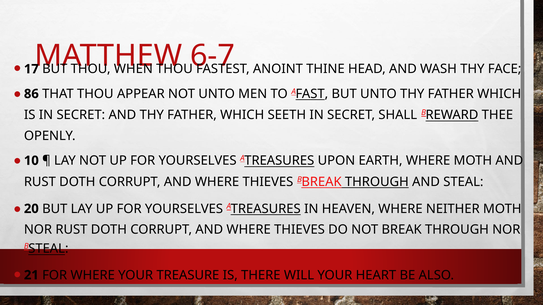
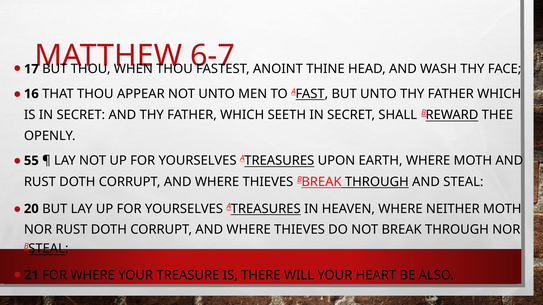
86: 86 -> 16
10: 10 -> 55
